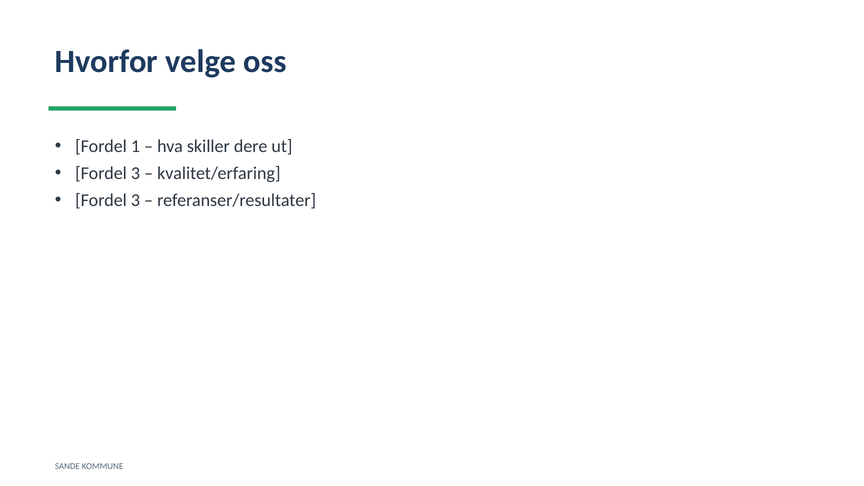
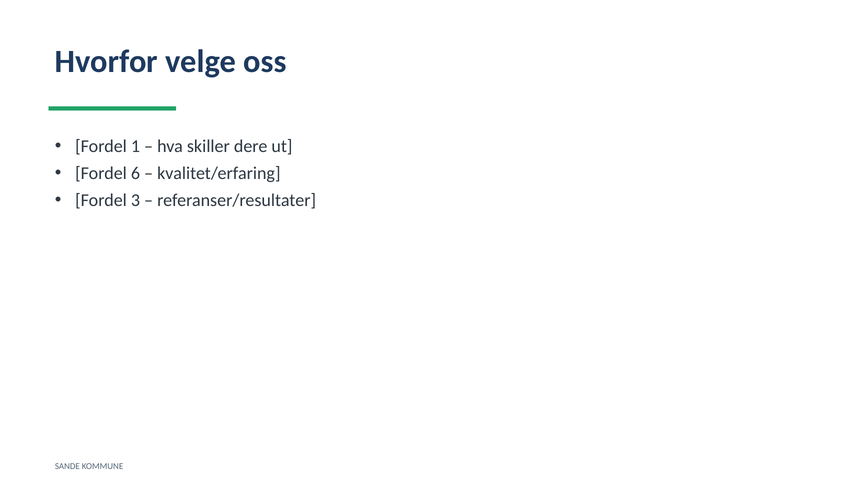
3 at (135, 173): 3 -> 6
